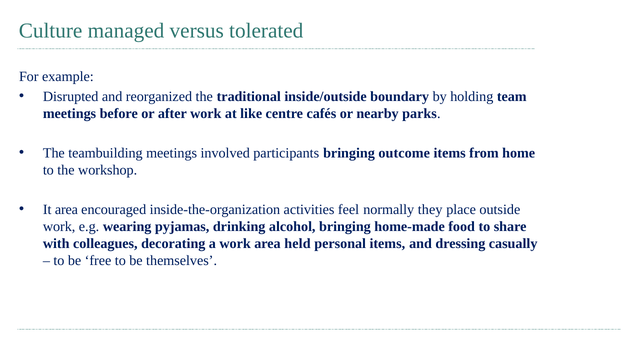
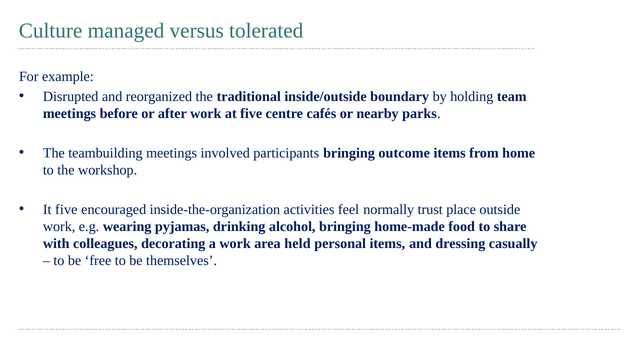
at like: like -> five
It area: area -> five
they: they -> trust
